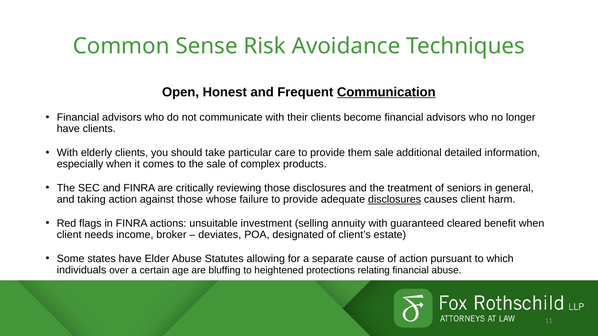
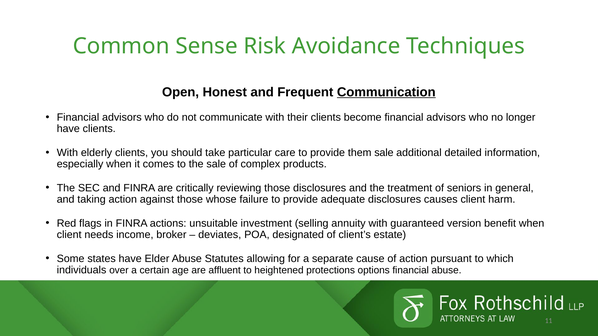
disclosures at (395, 200) underline: present -> none
cleared: cleared -> version
bluffing: bluffing -> affluent
relating: relating -> options
